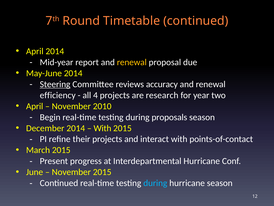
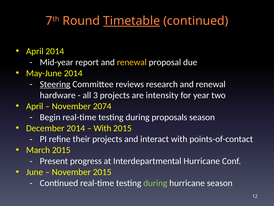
Timetable underline: none -> present
accuracy: accuracy -> research
efficiency: efficiency -> hardware
4: 4 -> 3
research: research -> intensity
2010: 2010 -> 2074
during at (155, 183) colour: light blue -> light green
